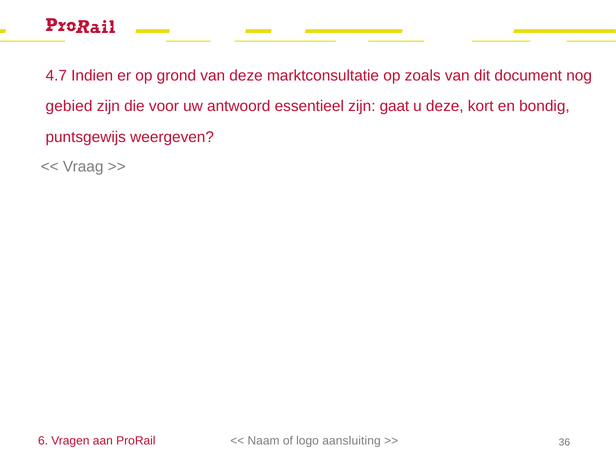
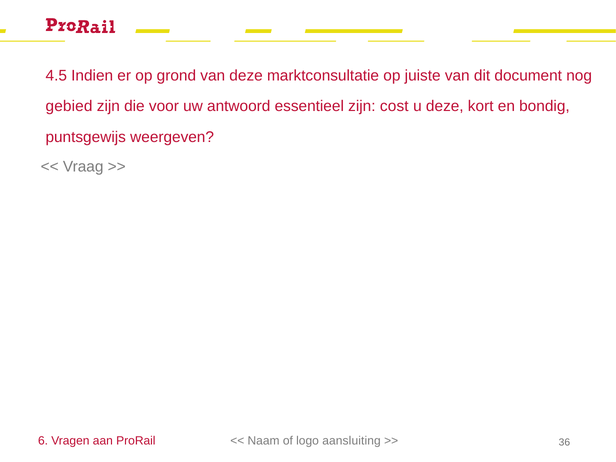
4.7: 4.7 -> 4.5
zoals: zoals -> juiste
gaat: gaat -> cost
